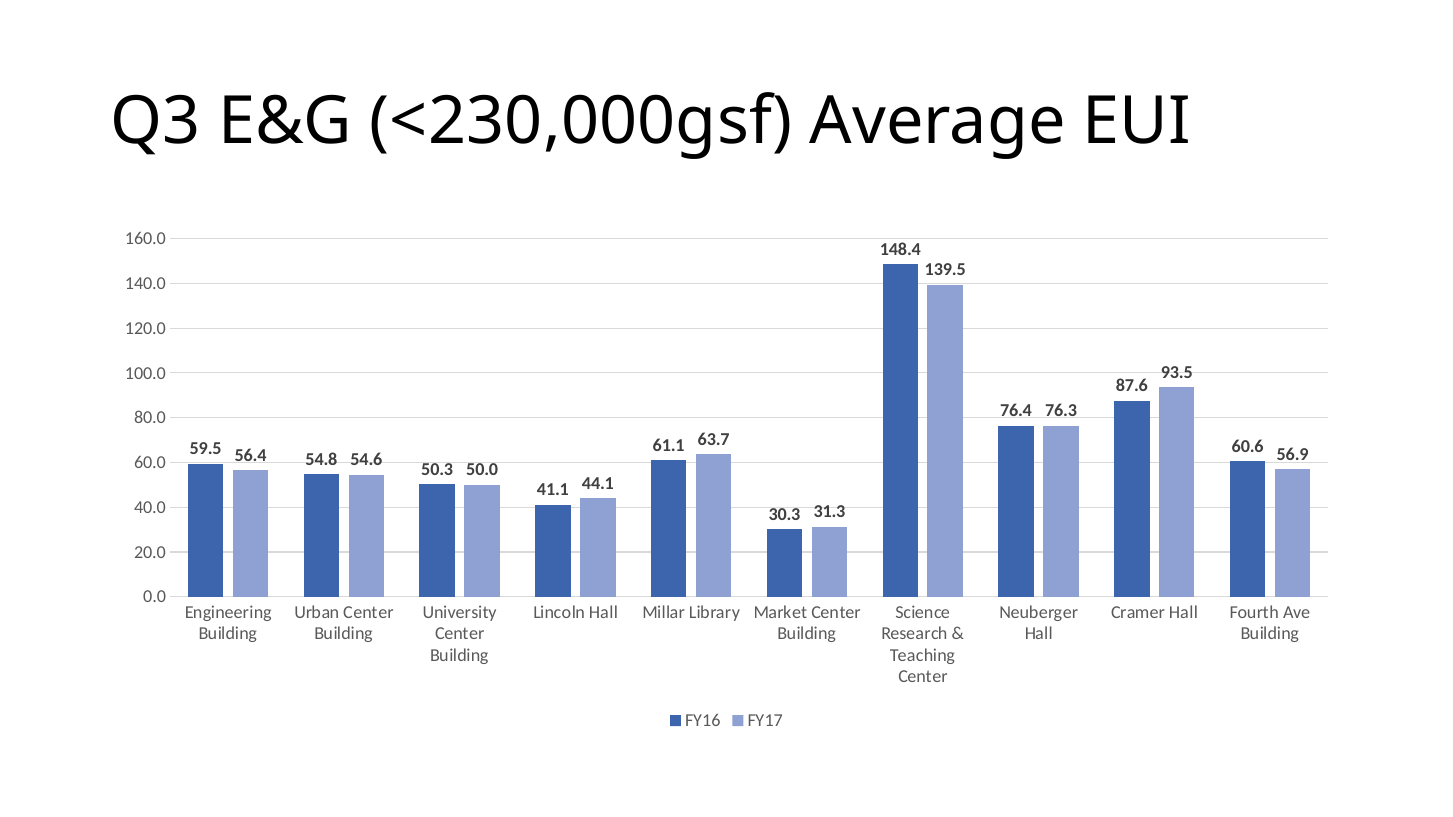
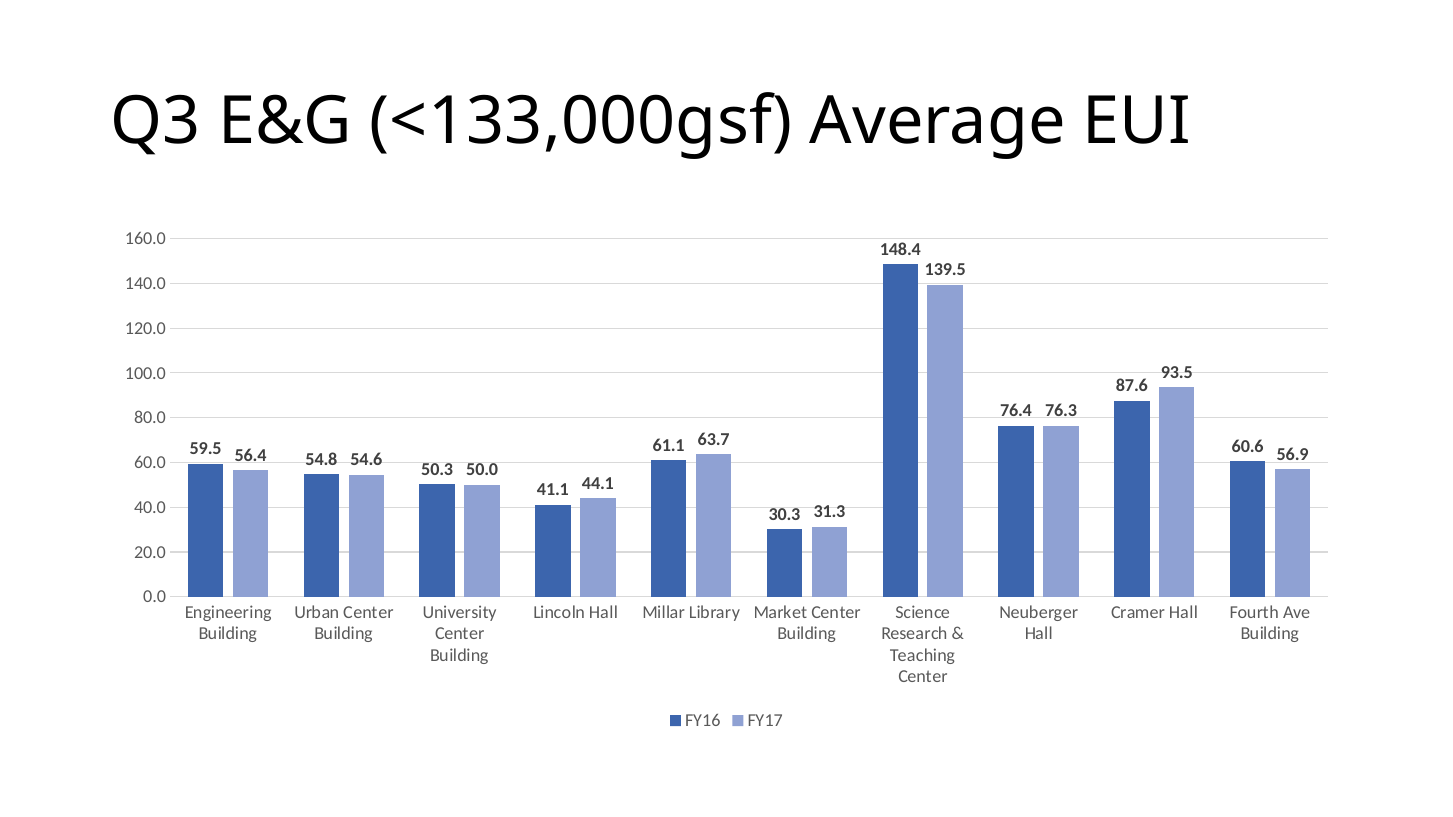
<230,000gsf: <230,000gsf -> <133,000gsf
